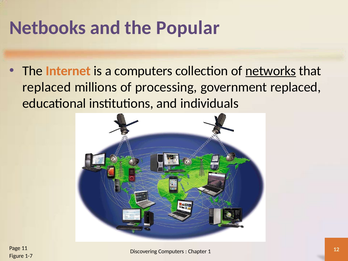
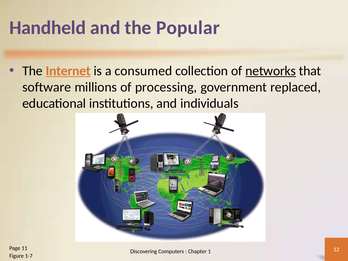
Netbooks: Netbooks -> Handheld
Internet underline: none -> present
a computers: computers -> consumed
replaced at (47, 87): replaced -> software
